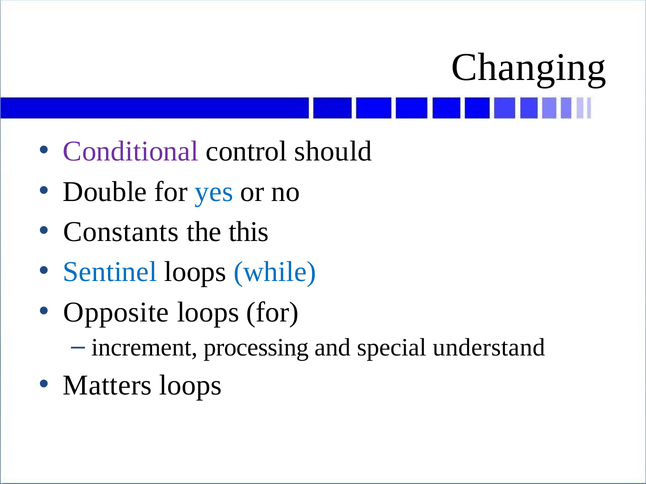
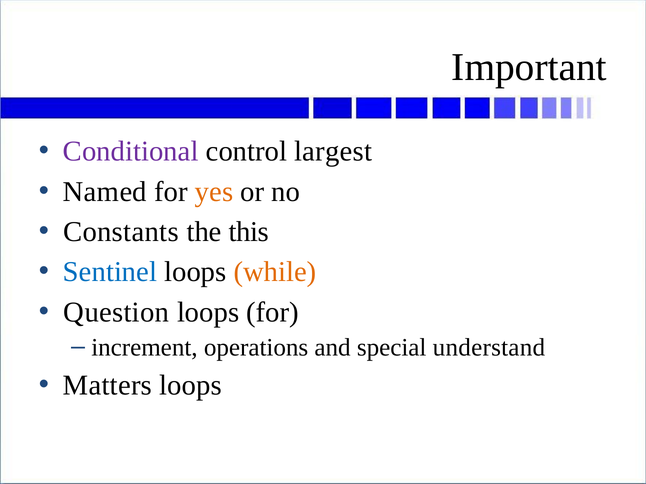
Changing: Changing -> Important
should: should -> largest
Double: Double -> Named
yes colour: blue -> orange
while colour: blue -> orange
Opposite: Opposite -> Question
processing: processing -> operations
